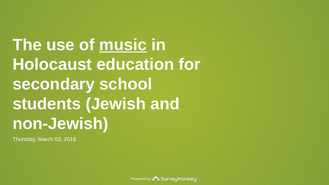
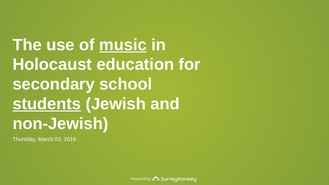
students underline: none -> present
